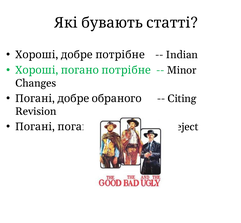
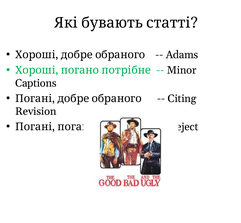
Хороші добре потрібне: потрібне -> обраного
Indian: Indian -> Adams
Changes: Changes -> Captions
